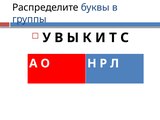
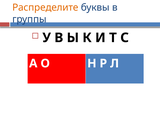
Распределите colour: black -> orange
